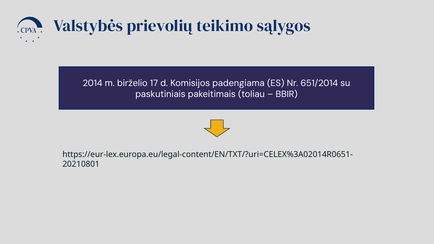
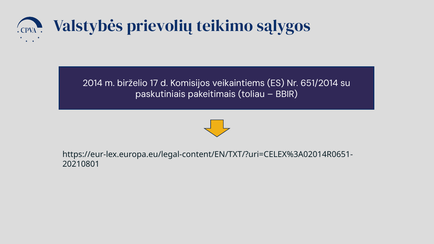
padengiama: padengiama -> veikaintiems
